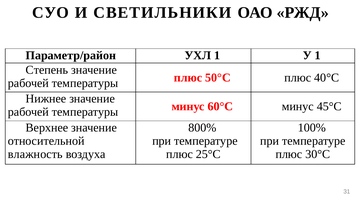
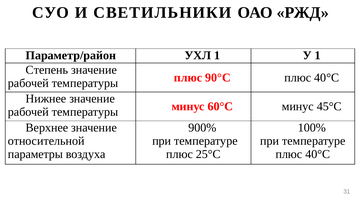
50°С: 50°С -> 90°С
800%: 800% -> 900%
влажность: влажность -> параметры
30°С at (318, 154): 30°С -> 40°С
